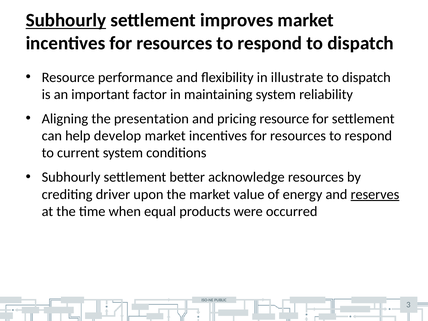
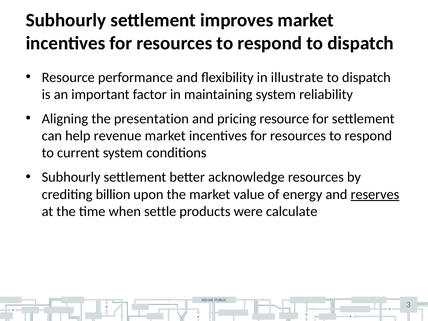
Subhourly at (66, 20) underline: present -> none
develop: develop -> revenue
driver: driver -> billion
equal: equal -> settle
occurred: occurred -> calculate
